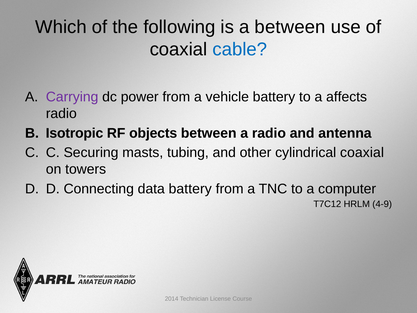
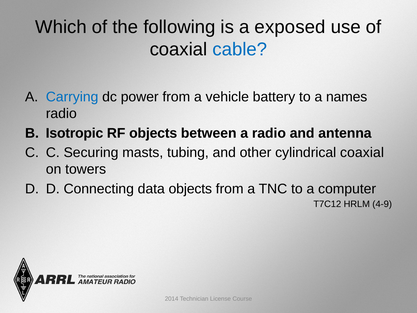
a between: between -> exposed
Carrying colour: purple -> blue
affects: affects -> names
data battery: battery -> objects
